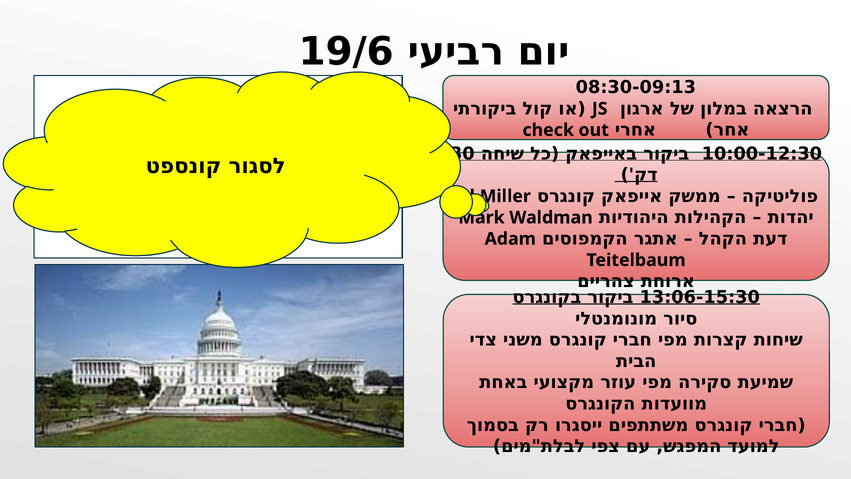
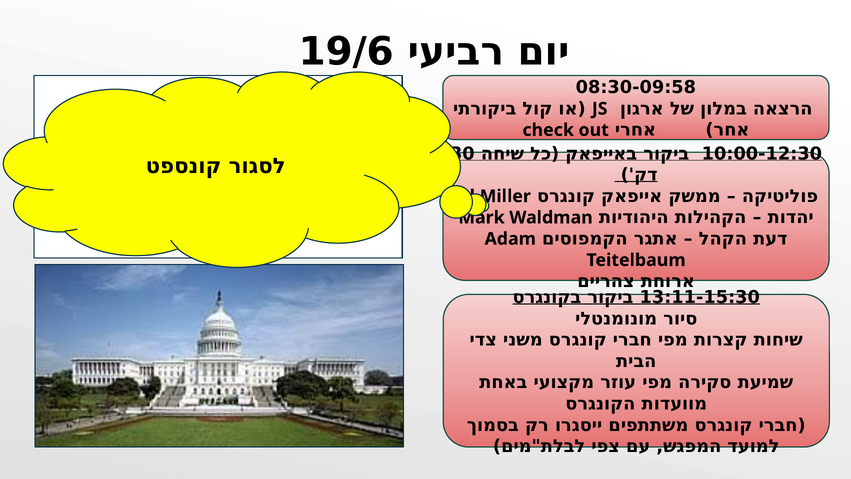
08:30-09:13: 08:30-09:13 -> 08:30-09:58
13:06-15:30: 13:06-15:30 -> 13:11-15:30
